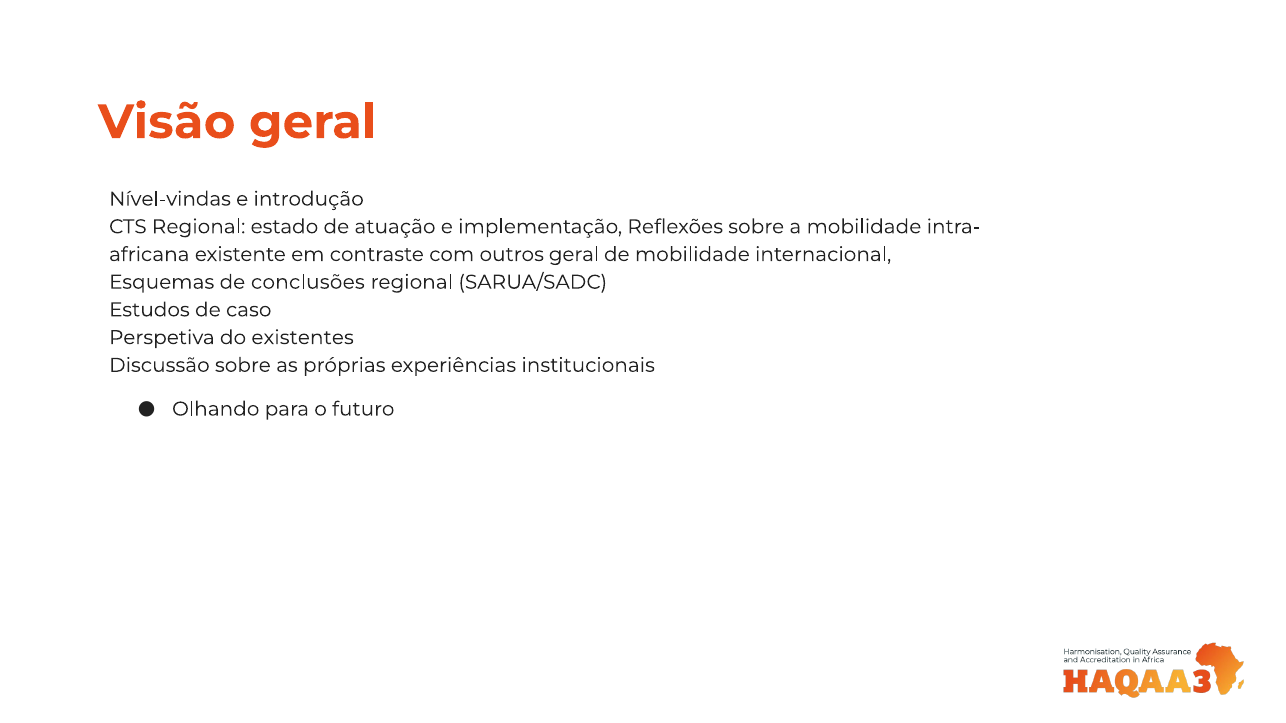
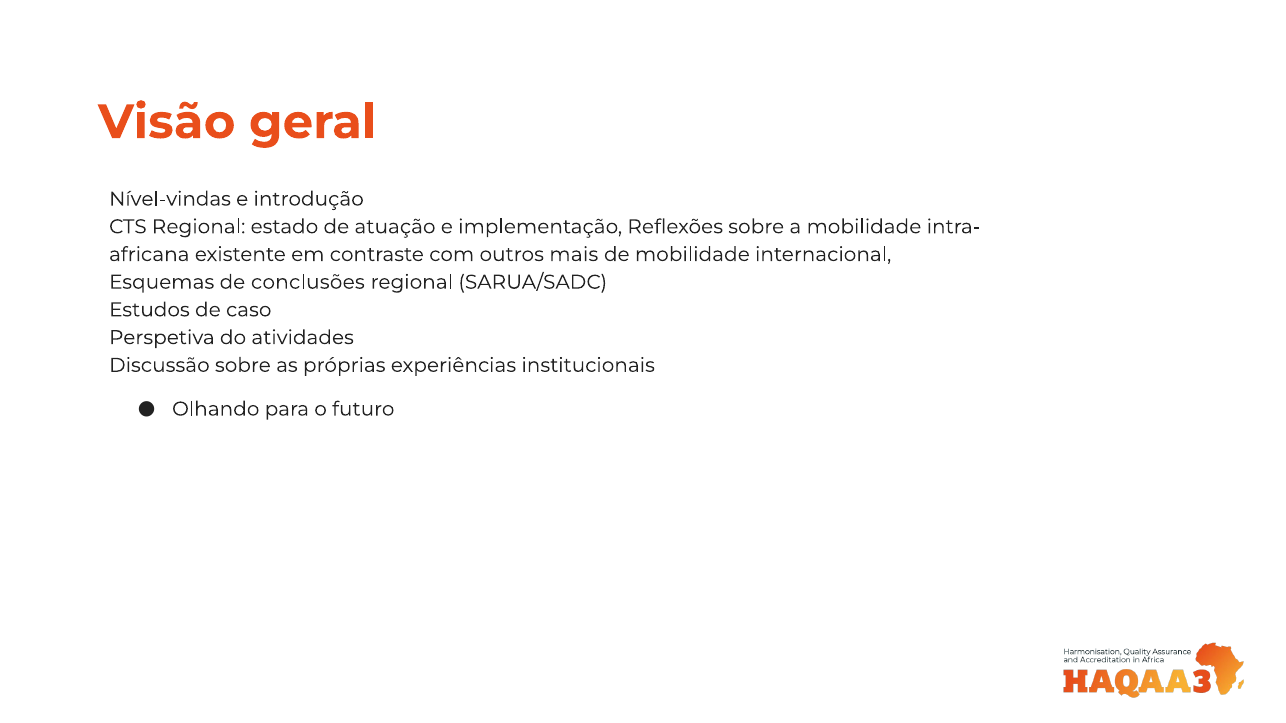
outros geral: geral -> mais
existentes: existentes -> atividades
